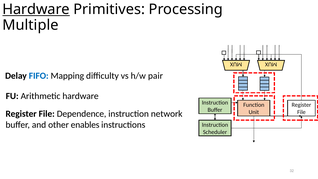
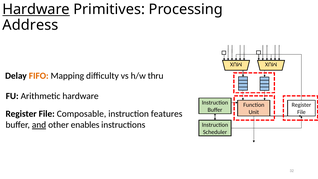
Multiple: Multiple -> Address
FIFO colour: blue -> orange
pair: pair -> thru
Dependence: Dependence -> Composable
network: network -> features
and underline: none -> present
